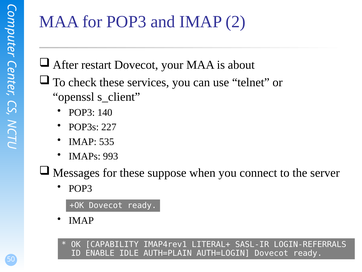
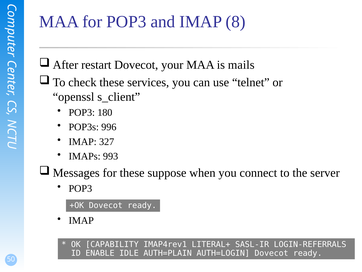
2: 2 -> 8
about: about -> mails
140: 140 -> 180
227: 227 -> 996
535: 535 -> 327
